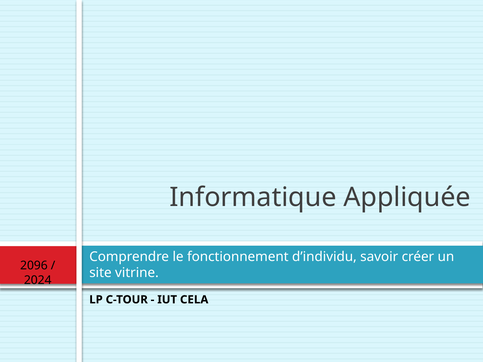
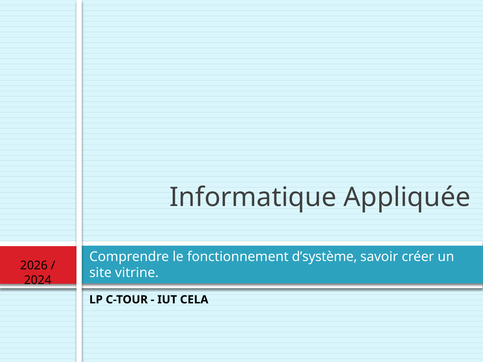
d’individu: d’individu -> d’système
2096: 2096 -> 2026
